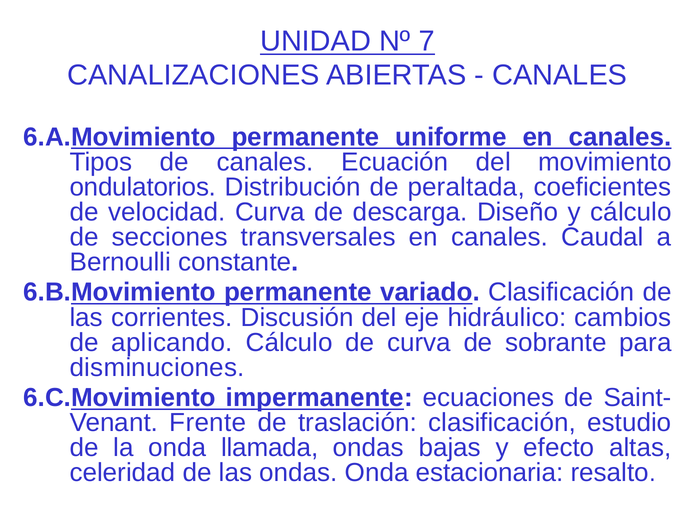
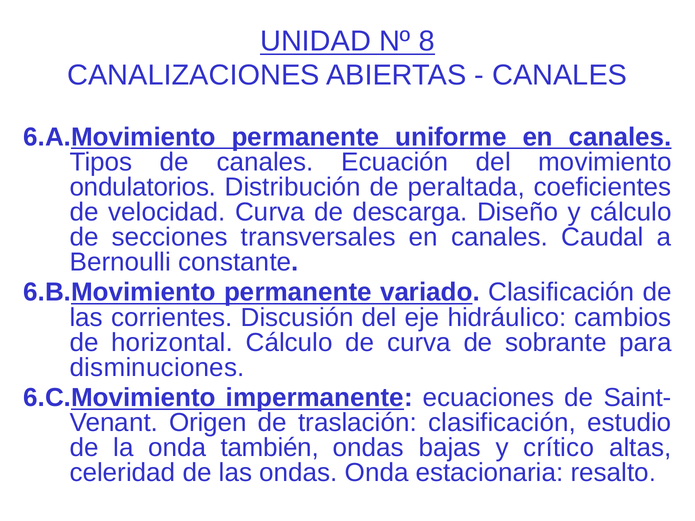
7: 7 -> 8
aplicando: aplicando -> horizontal
Frente: Frente -> Origen
llamada: llamada -> también
efecto: efecto -> crítico
